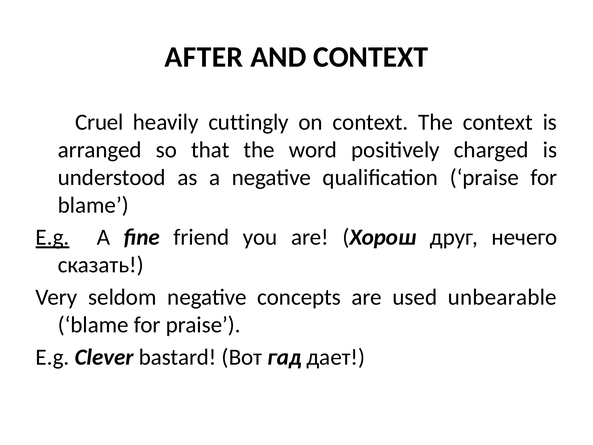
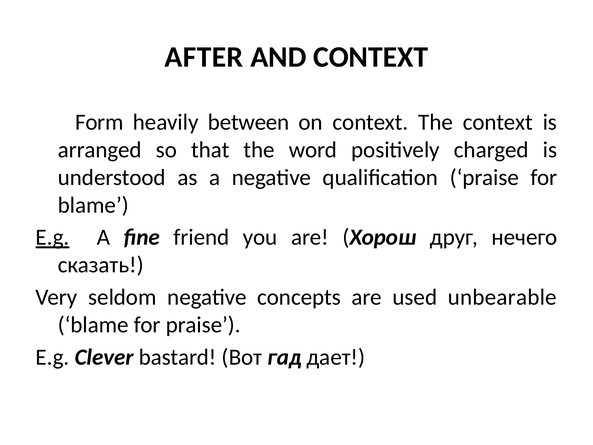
Cruel: Cruel -> Form
cuttingly: cuttingly -> between
